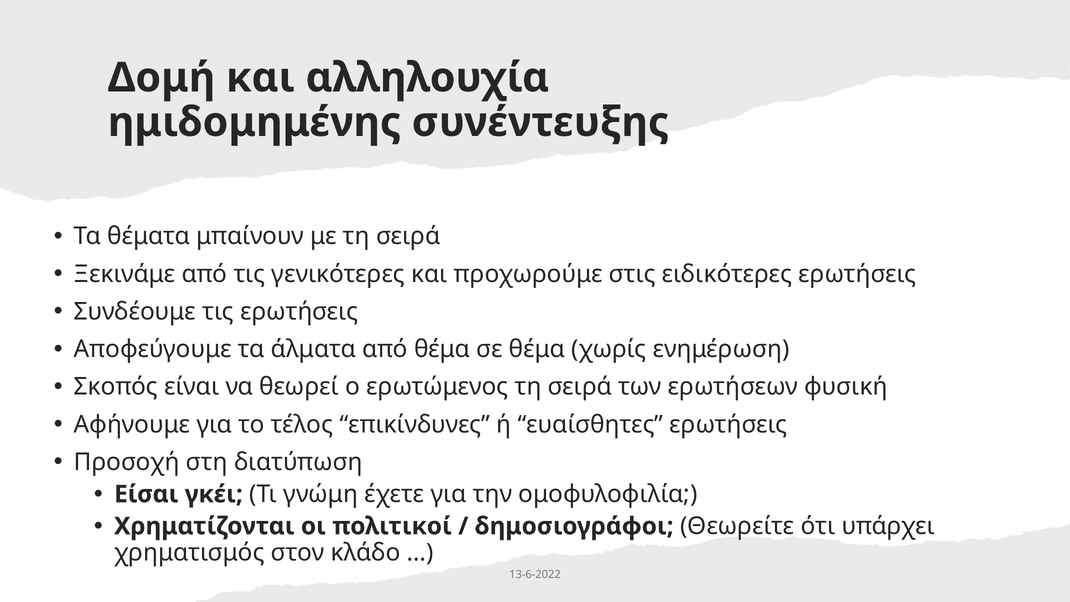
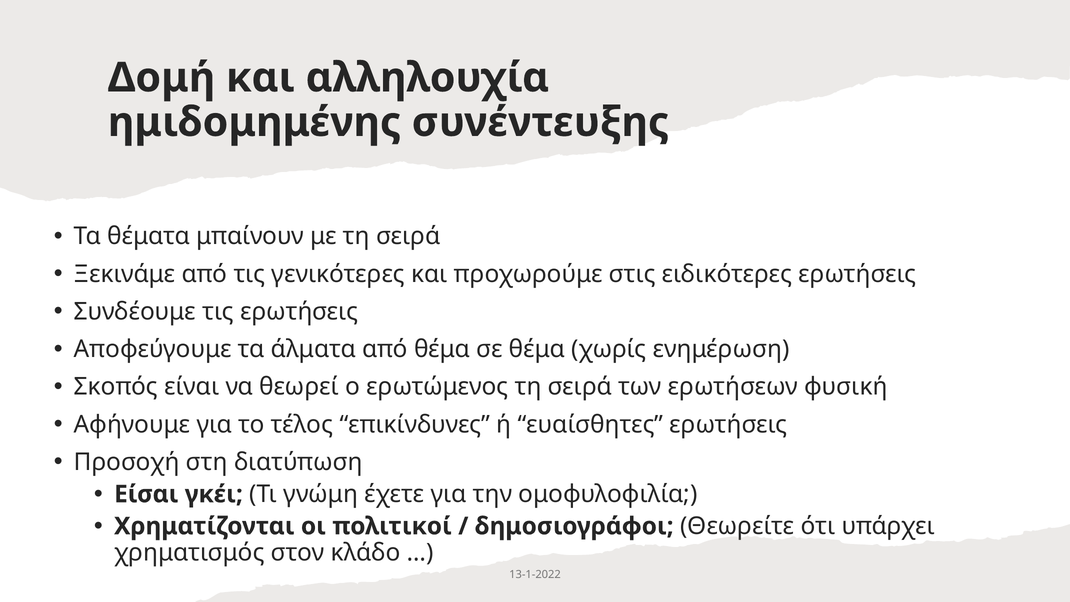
13-6-2022: 13-6-2022 -> 13-1-2022
